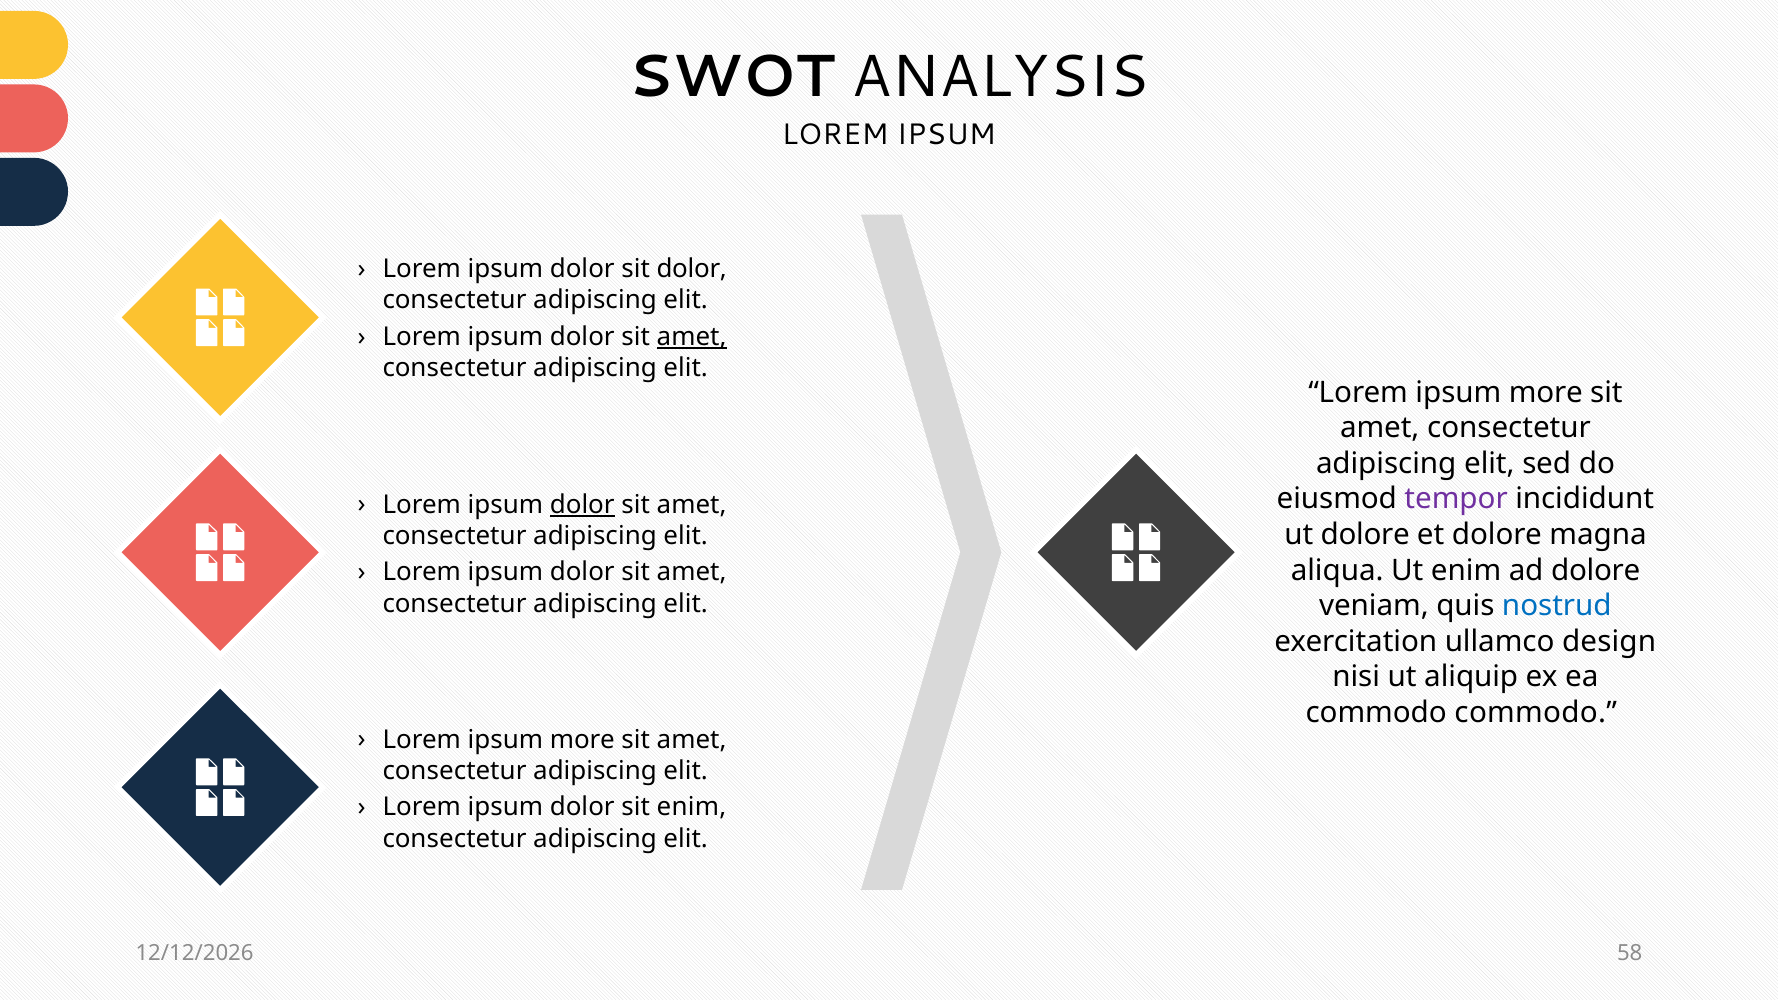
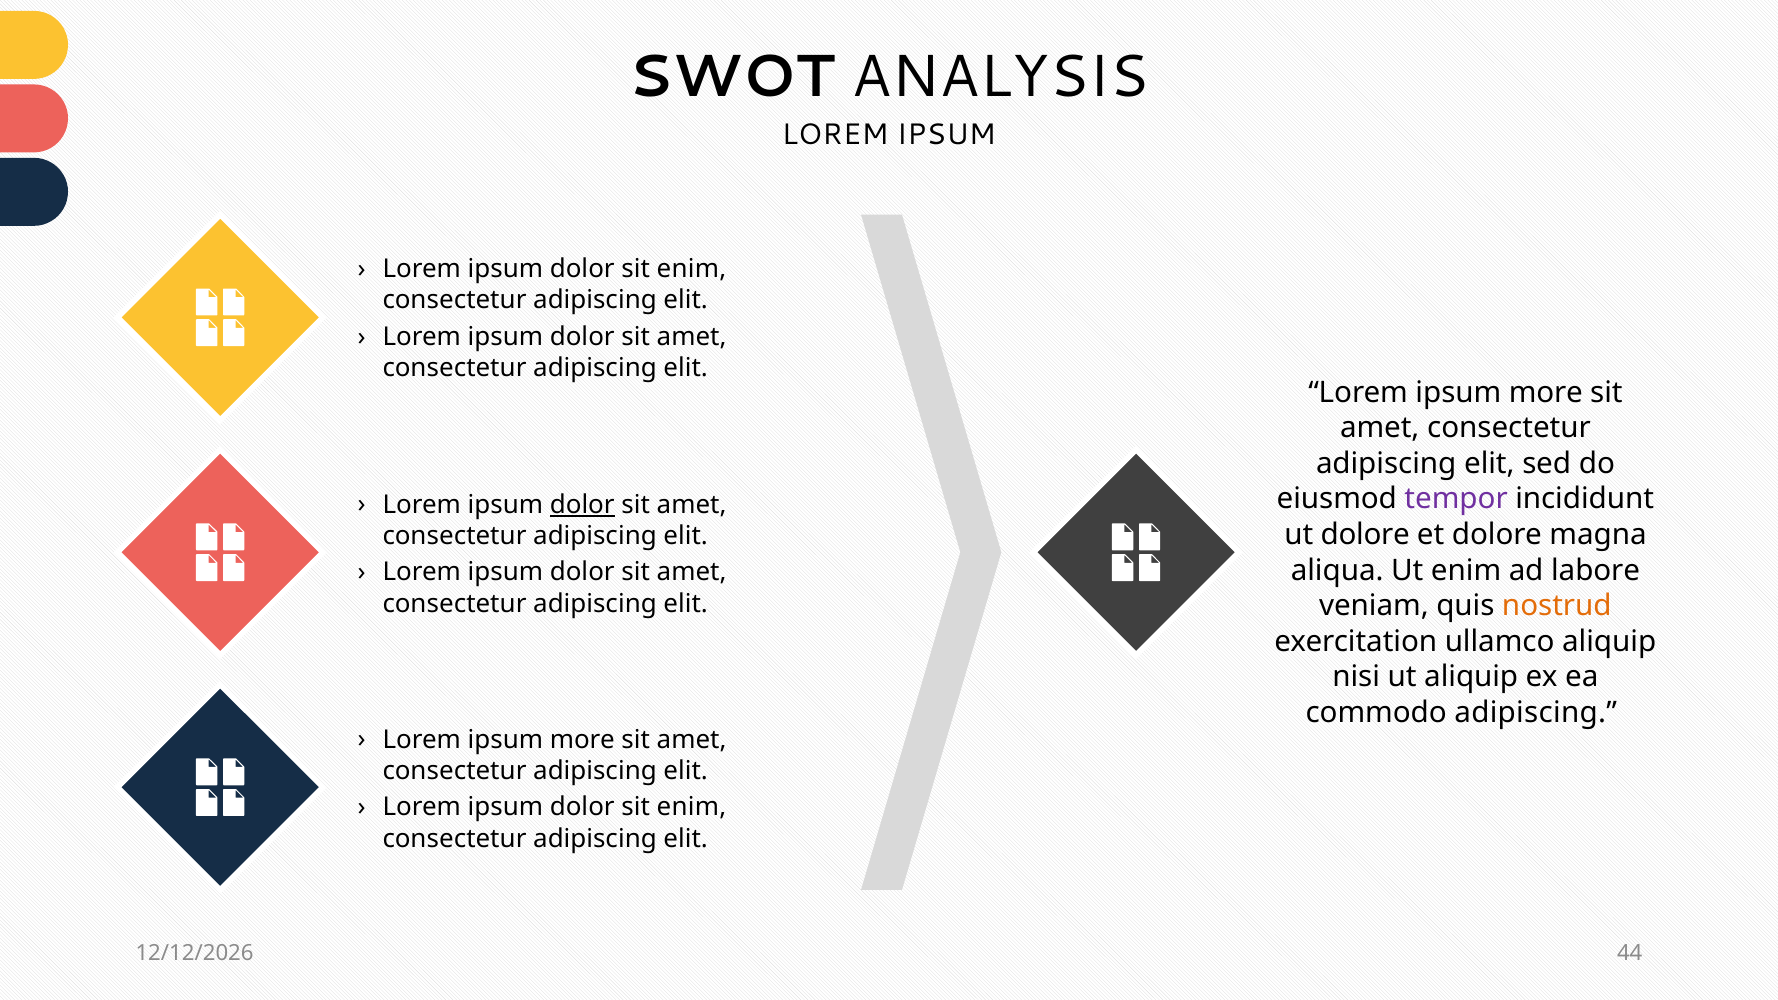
dolor at (692, 269): dolor -> enim
amet at (692, 337) underline: present -> none
ad dolore: dolore -> labore
nostrud colour: blue -> orange
ullamco design: design -> aliquip
commodo commodo: commodo -> adipiscing
58: 58 -> 44
